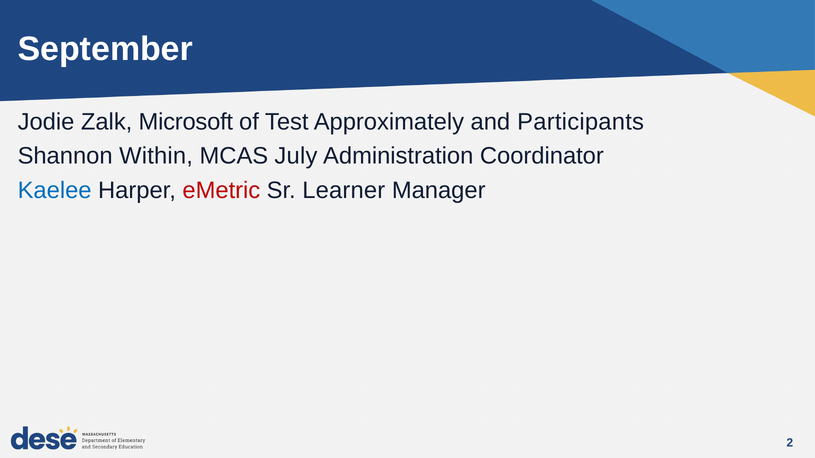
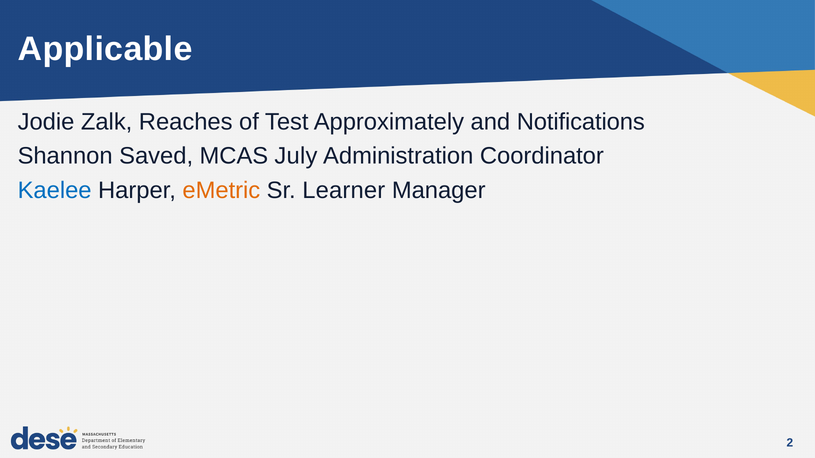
September: September -> Applicable
Microsoft: Microsoft -> Reaches
Participants: Participants -> Notifications
Within: Within -> Saved
eMetric colour: red -> orange
